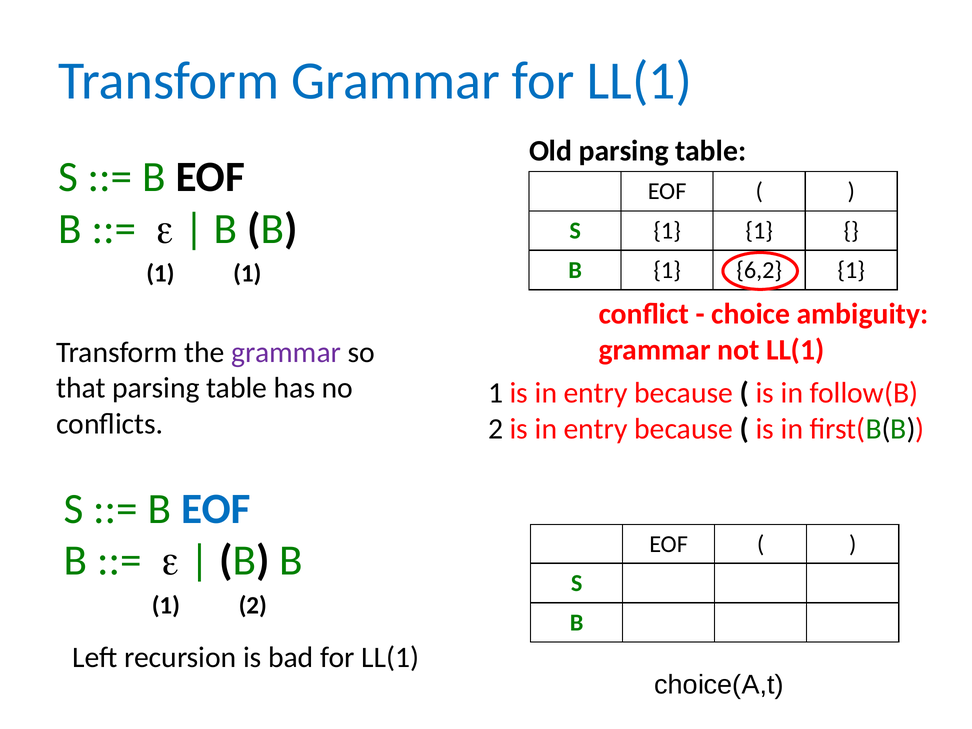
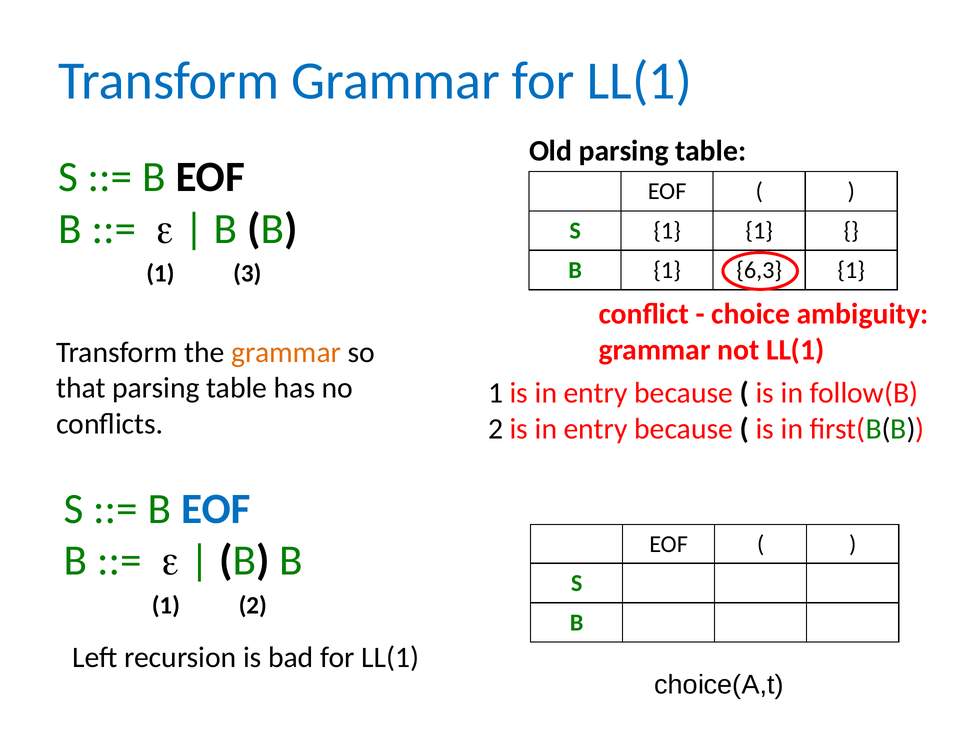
6,2: 6,2 -> 6,3
1 at (247, 274): 1 -> 3
grammar at (286, 353) colour: purple -> orange
